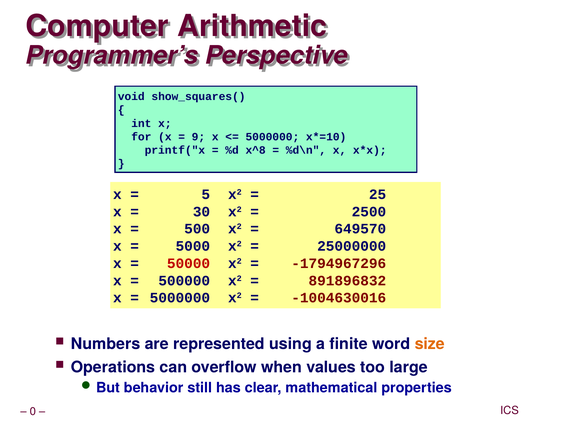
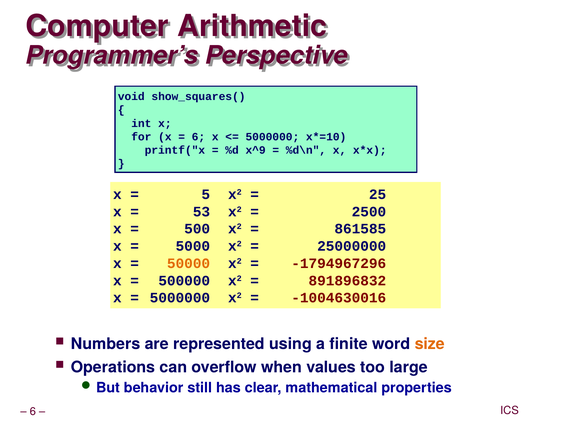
9 at (198, 137): 9 -> 6
x^8: x^8 -> x^9
30: 30 -> 53
649570: 649570 -> 861585
50000 colour: red -> orange
0 at (33, 412): 0 -> 6
